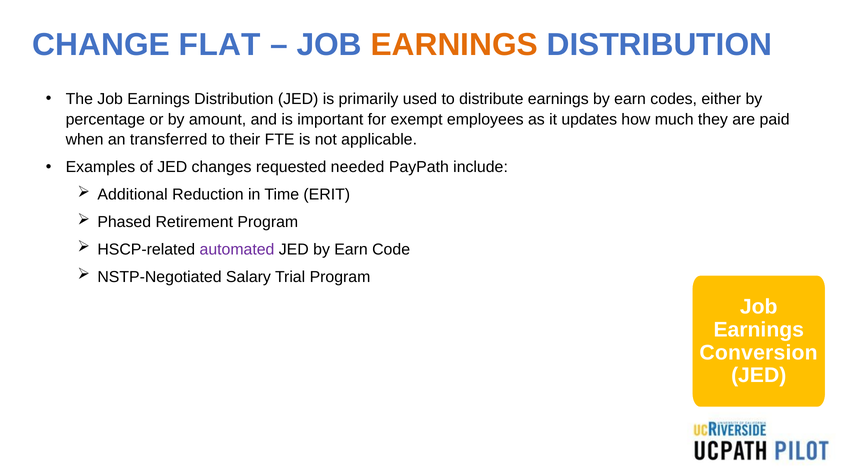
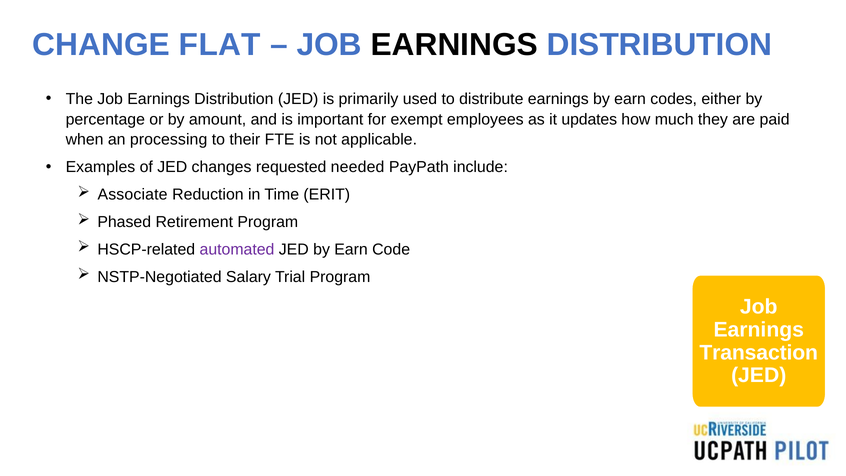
EARNINGS at (454, 45) colour: orange -> black
transferred: transferred -> processing
Additional: Additional -> Associate
Conversion: Conversion -> Transaction
